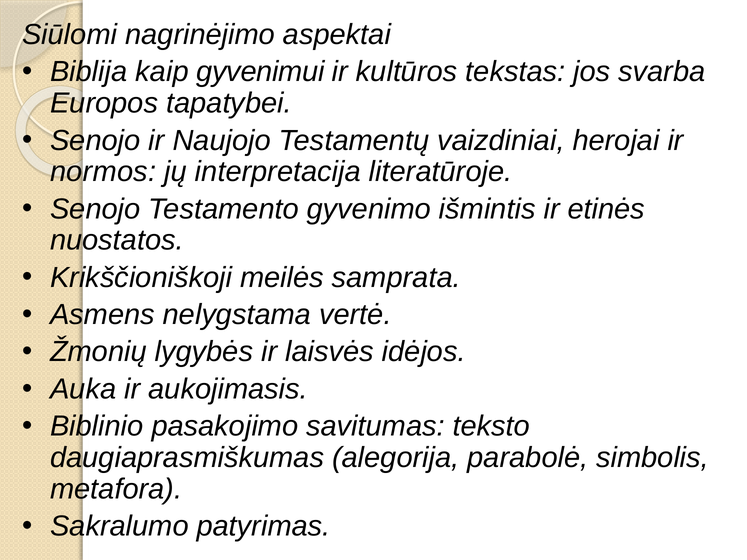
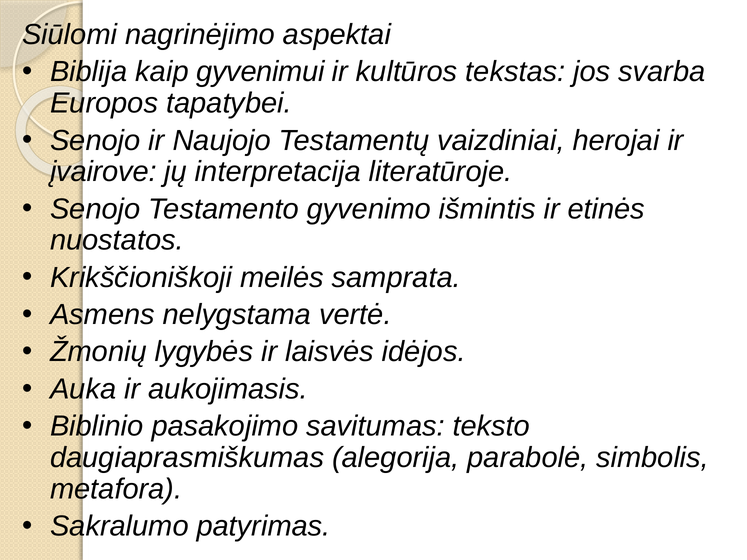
normos: normos -> įvairove
